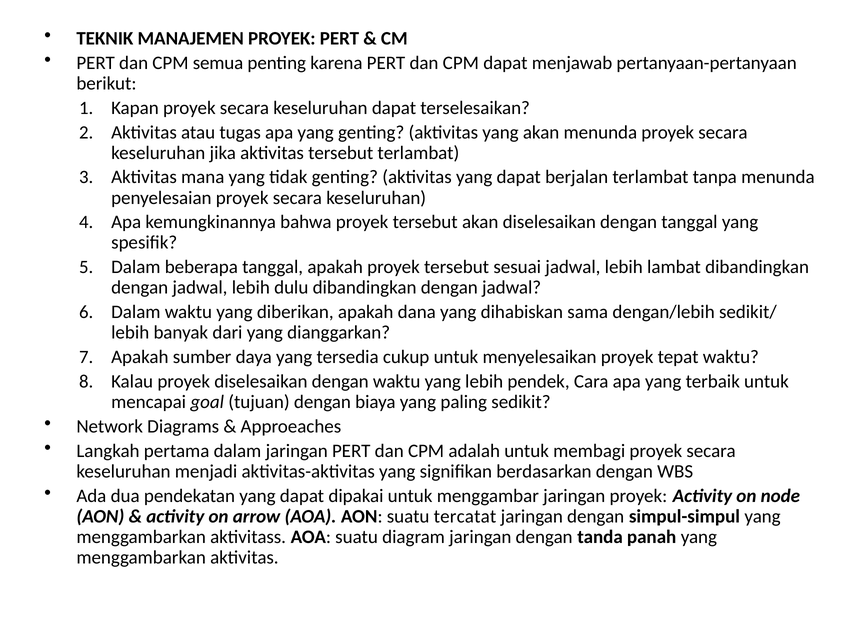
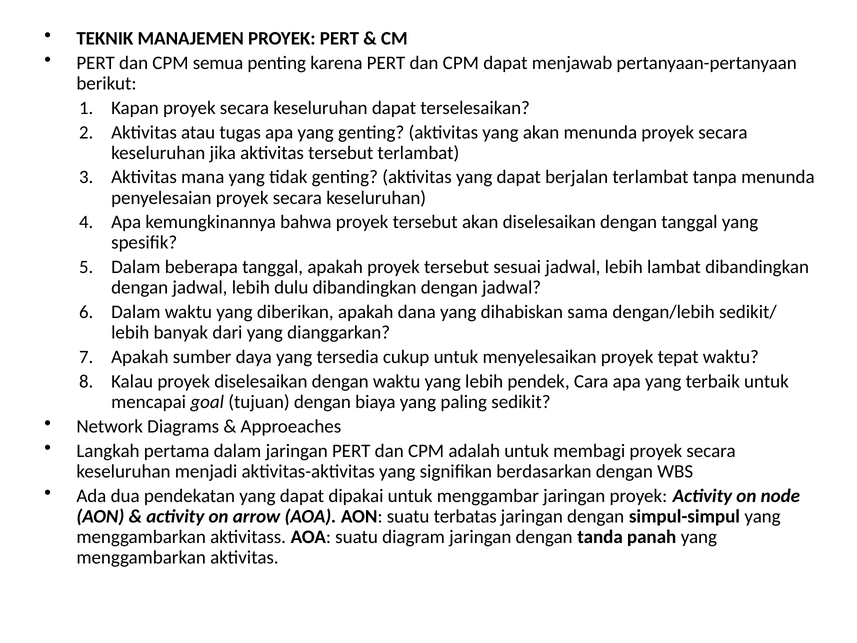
tercatat: tercatat -> terbatas
